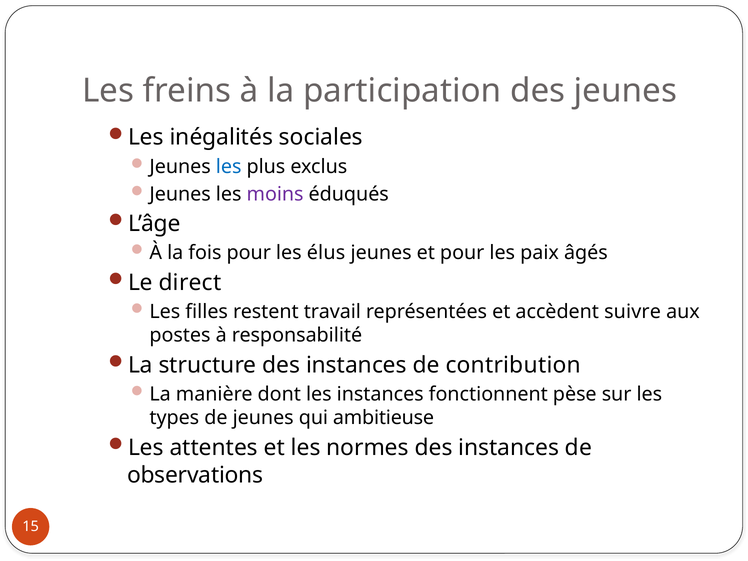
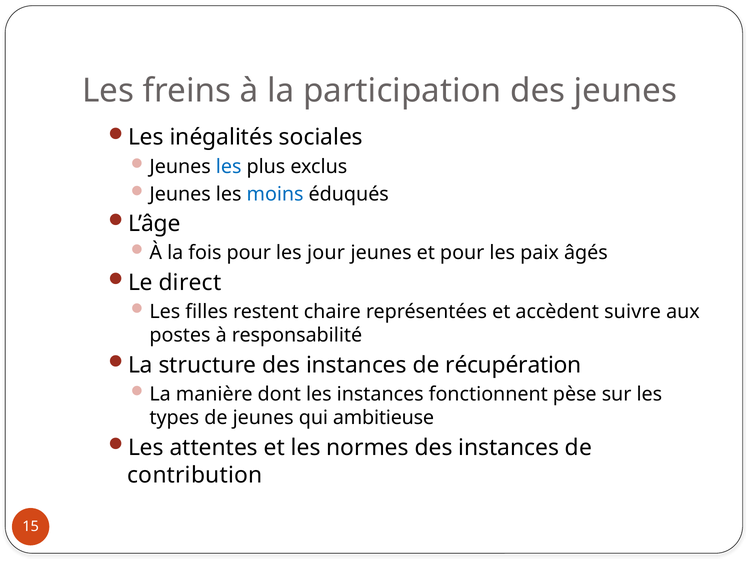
moins colour: purple -> blue
élus: élus -> jour
travail: travail -> chaire
contribution: contribution -> récupération
observations: observations -> contribution
